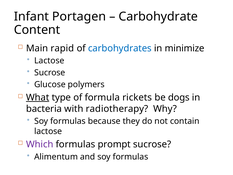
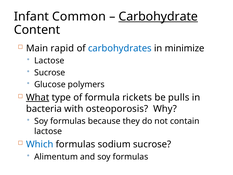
Portagen: Portagen -> Common
Carbohydrate underline: none -> present
dogs: dogs -> pulls
radiotherapy: radiotherapy -> osteoporosis
Which colour: purple -> blue
prompt: prompt -> sodium
